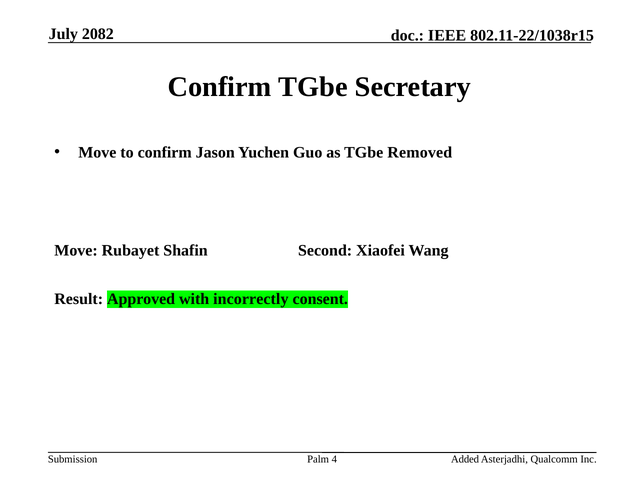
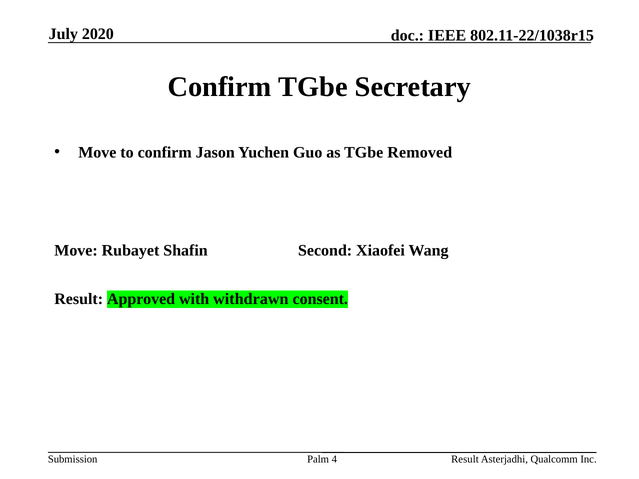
2082: 2082 -> 2020
incorrectly: incorrectly -> withdrawn
Added at (465, 460): Added -> Result
